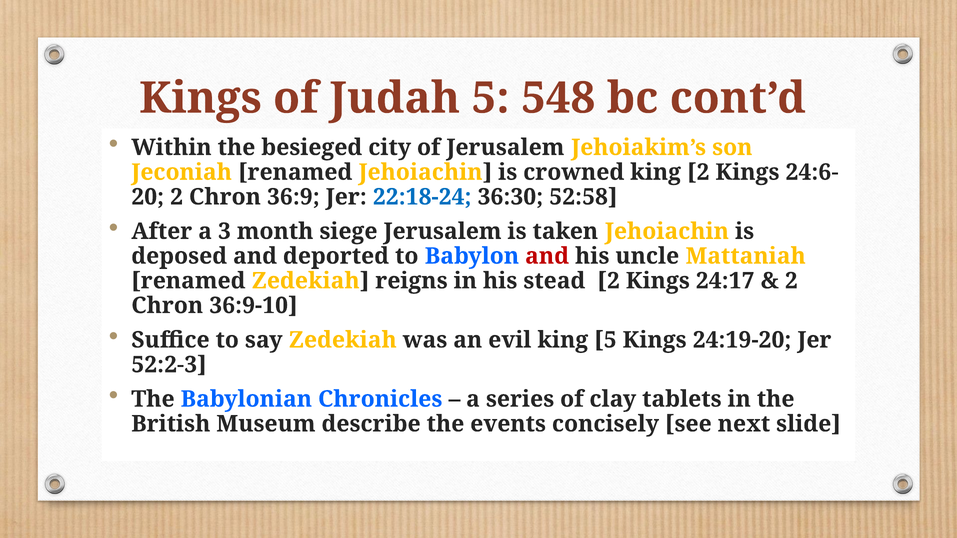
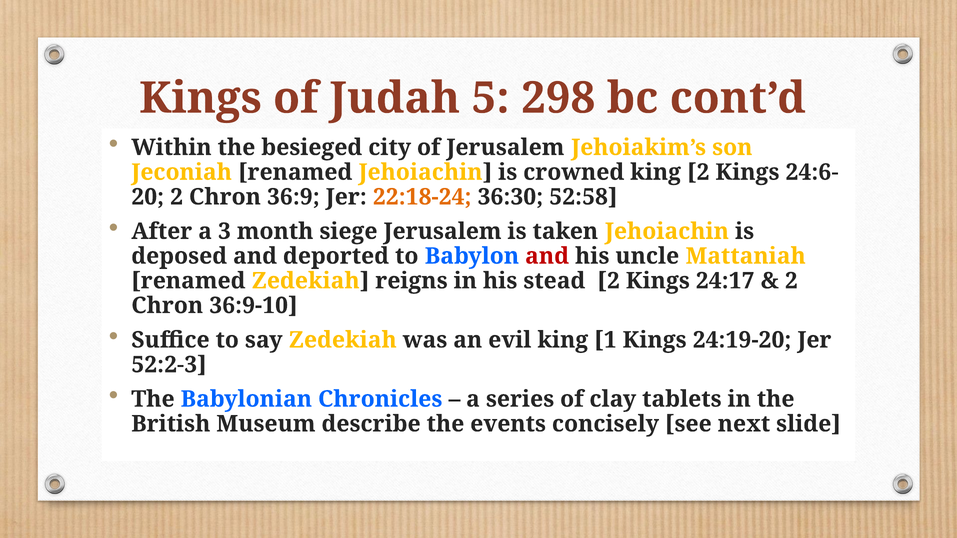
548: 548 -> 298
22:18-24 colour: blue -> orange
king 5: 5 -> 1
